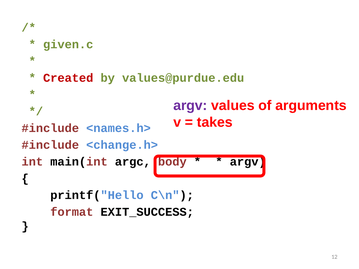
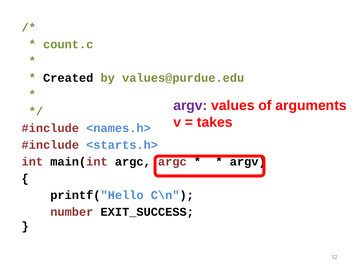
given.c: given.c -> count.c
Created colour: red -> black
<change.h>: <change.h> -> <starts.h>
argc body: body -> argc
format: format -> number
